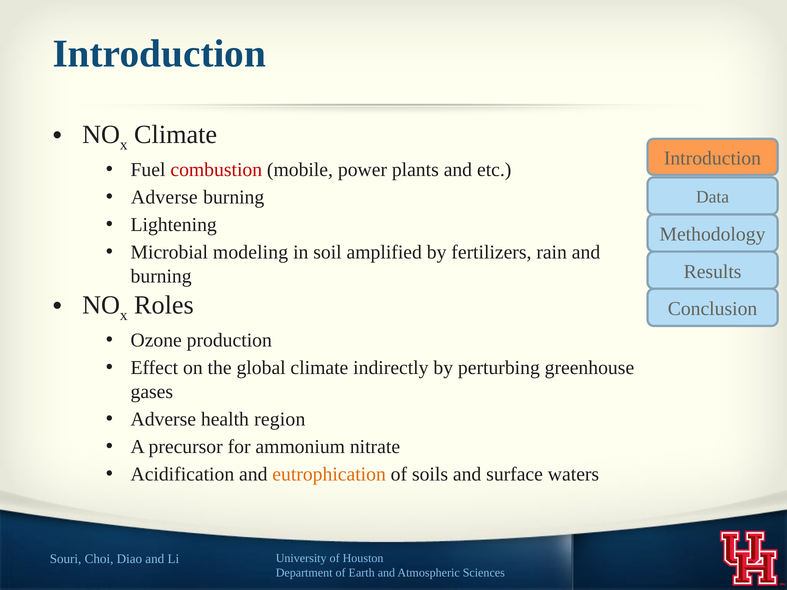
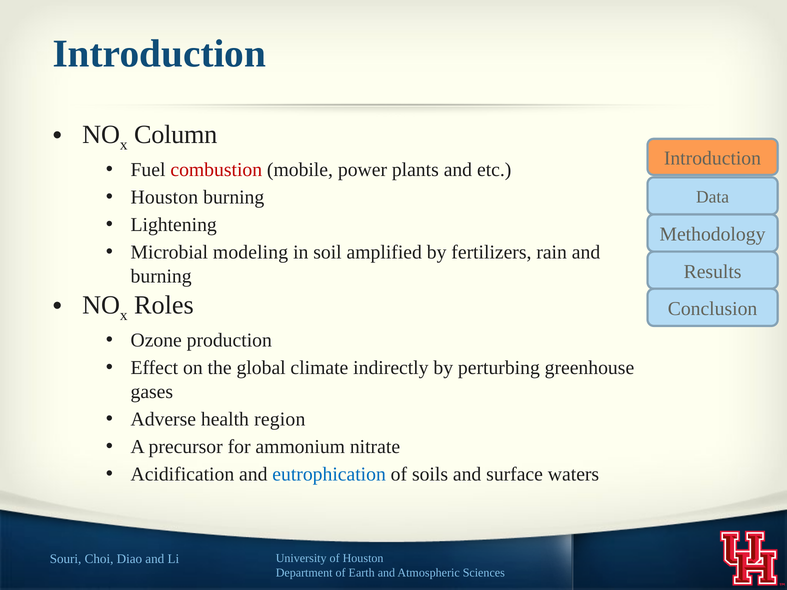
Climate at (176, 135): Climate -> Column
Adverse at (164, 197): Adverse -> Houston
eutrophication colour: orange -> blue
